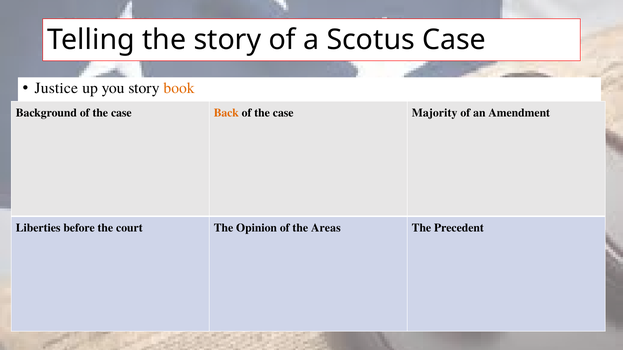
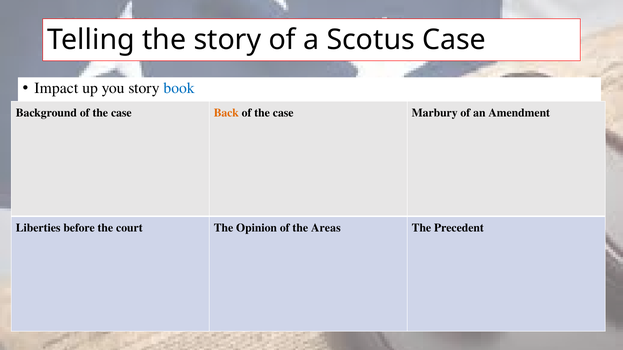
Justice: Justice -> Impact
book colour: orange -> blue
Majority: Majority -> Marbury
